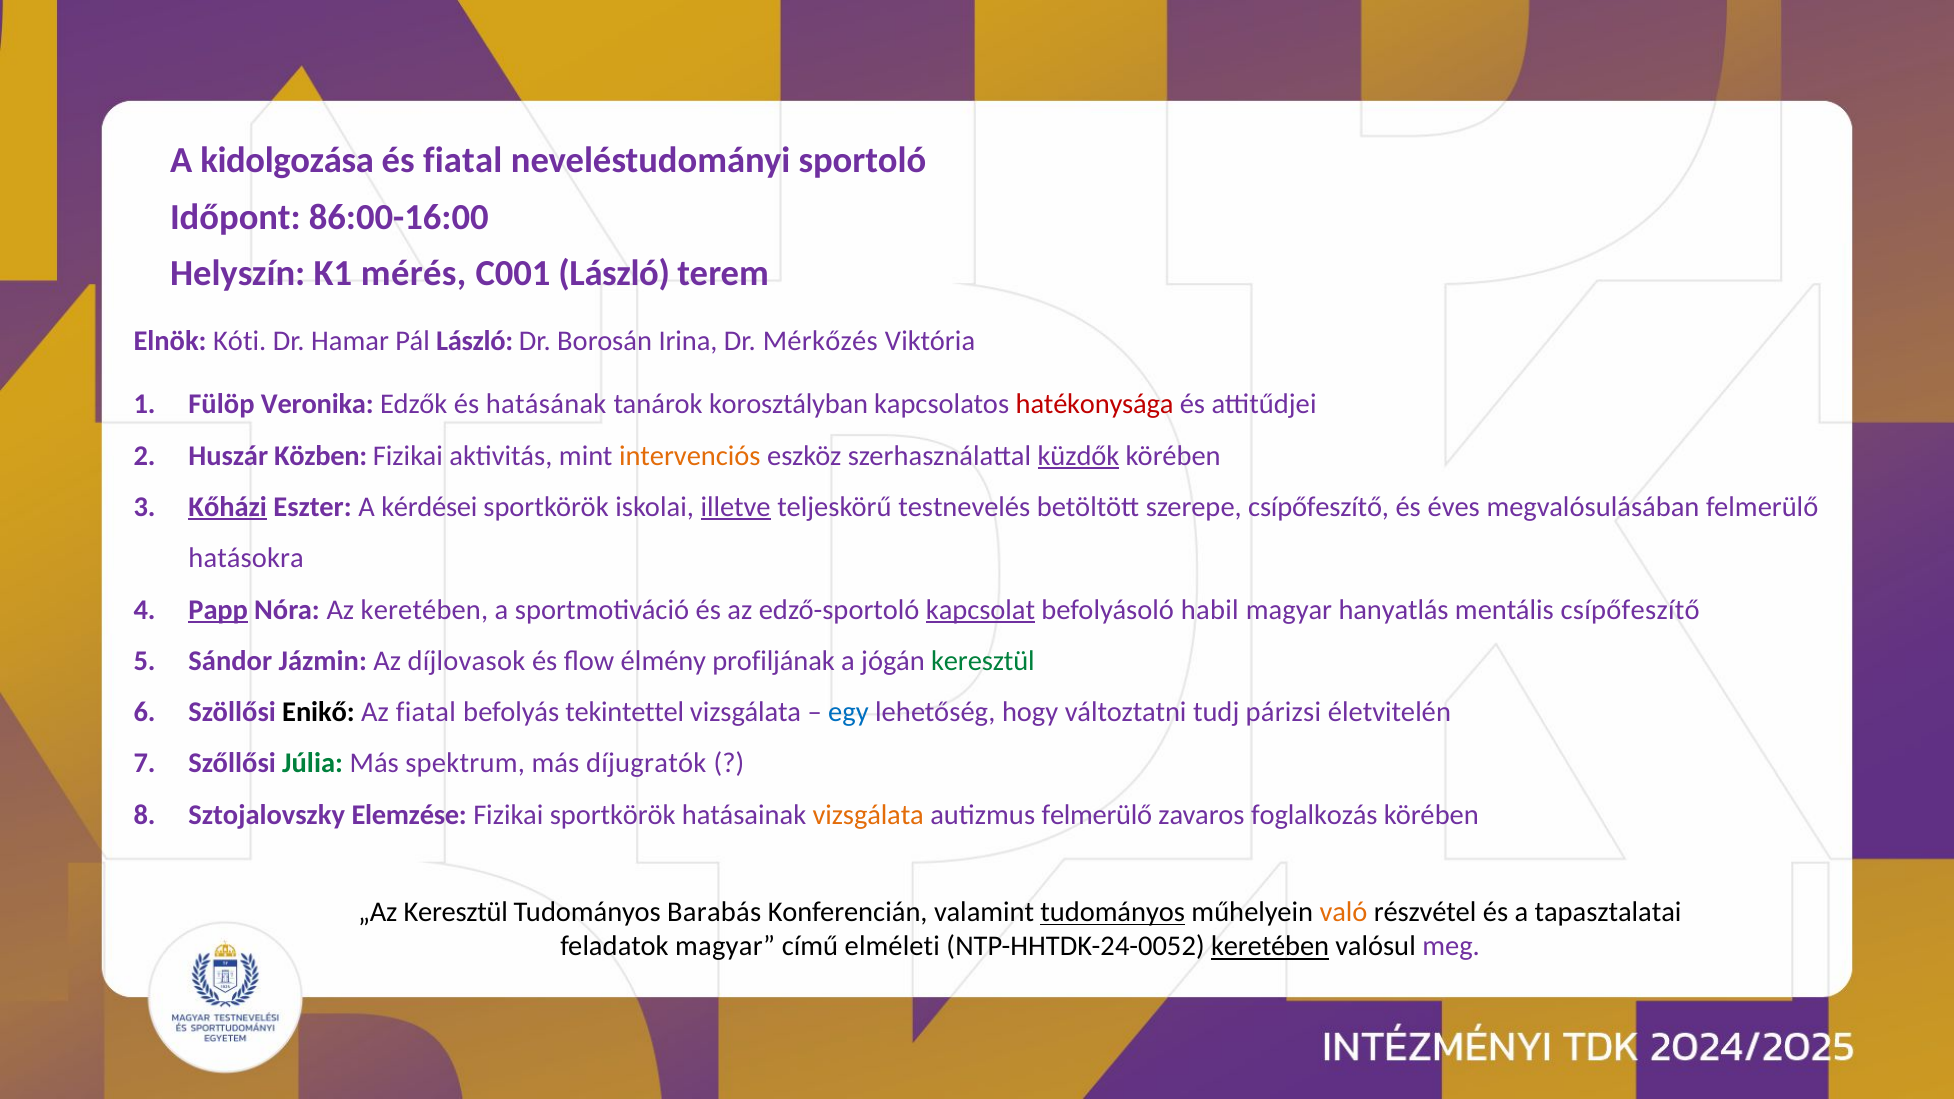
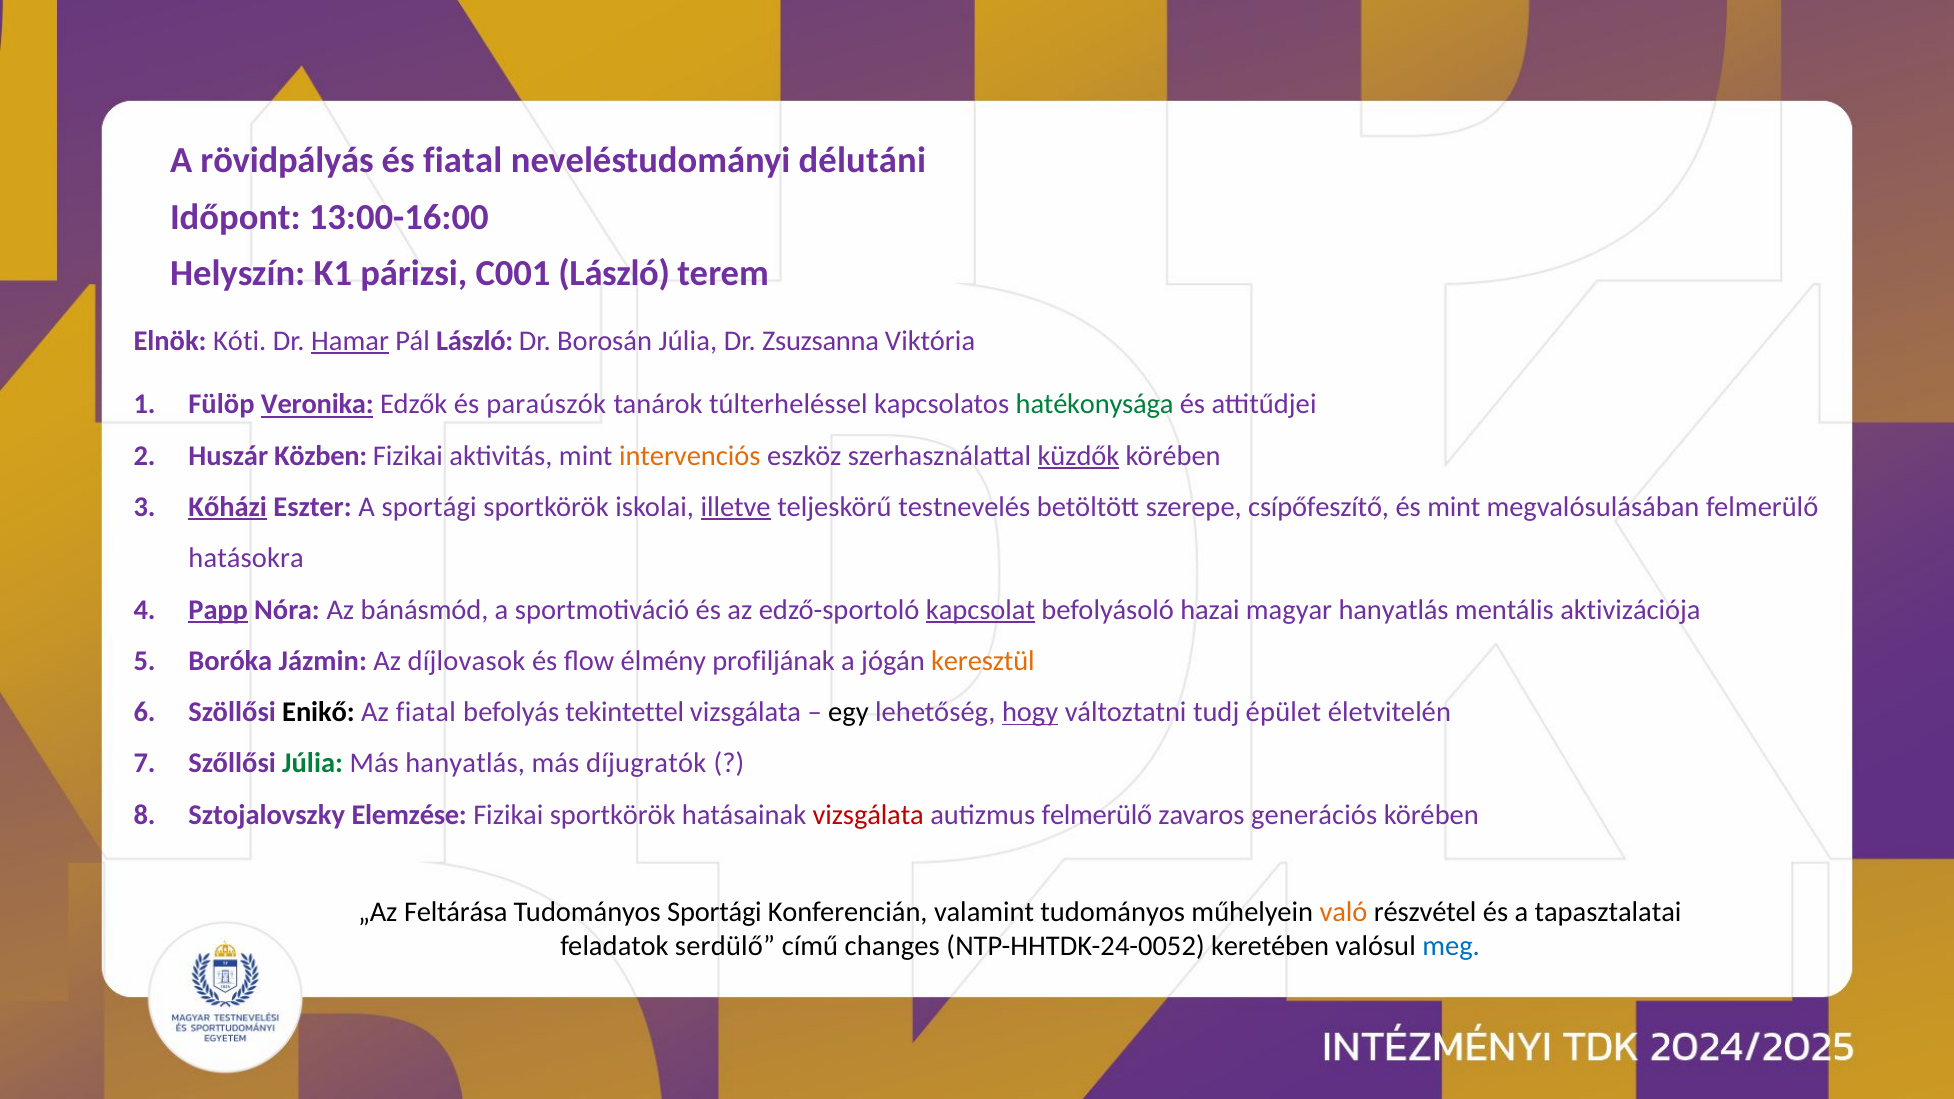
kidolgozása: kidolgozása -> rövidpályás
sportoló: sportoló -> délutáni
86:00-16:00: 86:00-16:00 -> 13:00-16:00
mérés: mérés -> párizsi
Hamar underline: none -> present
Borosán Irina: Irina -> Júlia
Mérkőzés: Mérkőzés -> Zsuzsanna
Veronika underline: none -> present
hatásának: hatásának -> paraúszók
korosztályban: korosztályban -> túlterheléssel
hatékonysága colour: red -> green
A kérdései: kérdései -> sportági
és éves: éves -> mint
Az keretében: keretében -> bánásmód
habil: habil -> hazai
mentális csípőfeszítő: csípőfeszítő -> aktivizációja
Sándor: Sándor -> Boróka
keresztül at (983, 661) colour: green -> orange
egy colour: blue -> black
hogy underline: none -> present
párizsi: párizsi -> épület
Más spektrum: spektrum -> hanyatlás
vizsgálata at (868, 815) colour: orange -> red
foglalkozás: foglalkozás -> generációs
„Az Keresztül: Keresztül -> Feltárása
Tudományos Barabás: Barabás -> Sportági
tudományos at (1113, 912) underline: present -> none
feladatok magyar: magyar -> serdülő
elméleti: elméleti -> changes
keretében at (1270, 947) underline: present -> none
meg colour: purple -> blue
